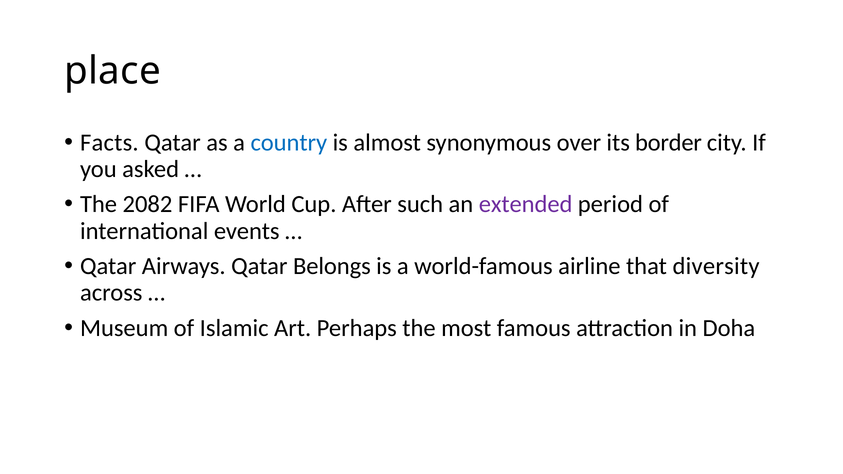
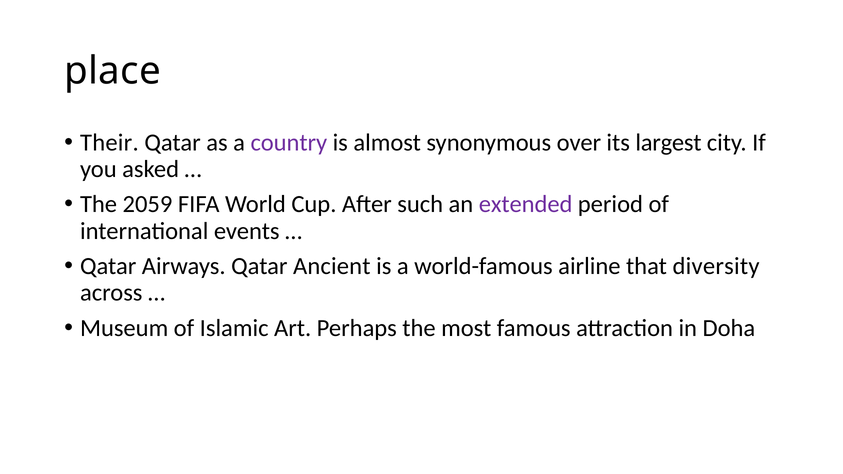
Facts: Facts -> Their
country colour: blue -> purple
border: border -> largest
2082: 2082 -> 2059
Belongs: Belongs -> Ancient
